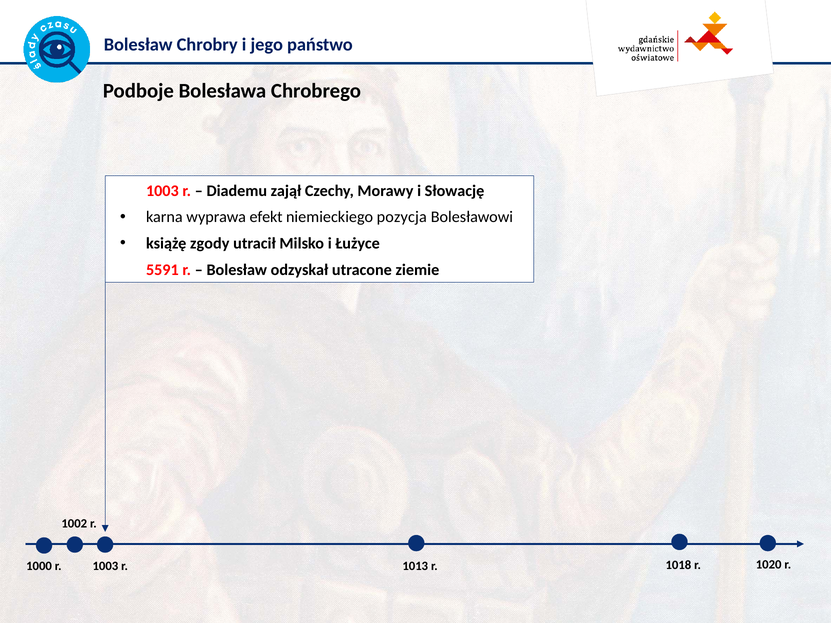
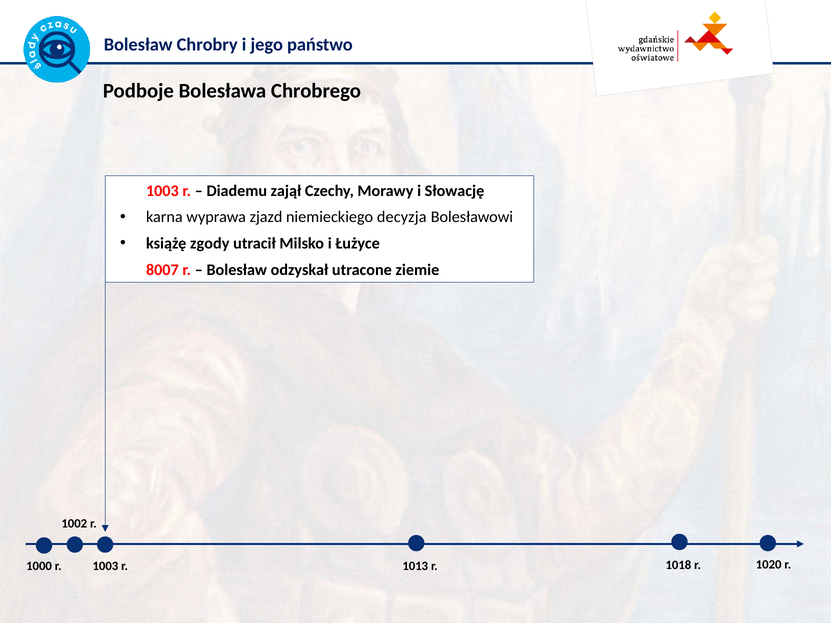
efekt: efekt -> zjazd
pozycja: pozycja -> decyzja
5591: 5591 -> 8007
